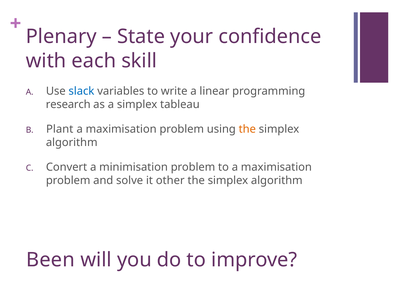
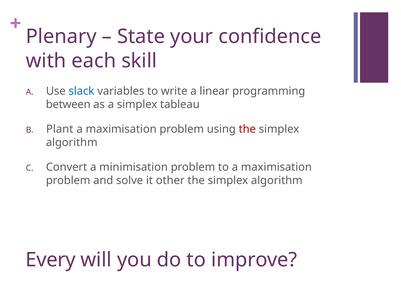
research: research -> between
the at (247, 129) colour: orange -> red
Been: Been -> Every
